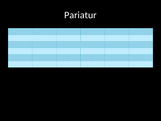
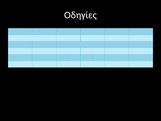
Pariatur: Pariatur -> Οδηγίες
